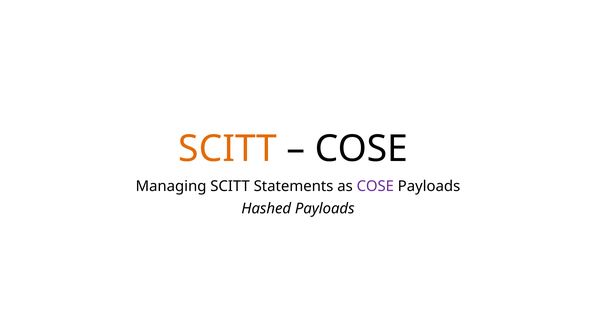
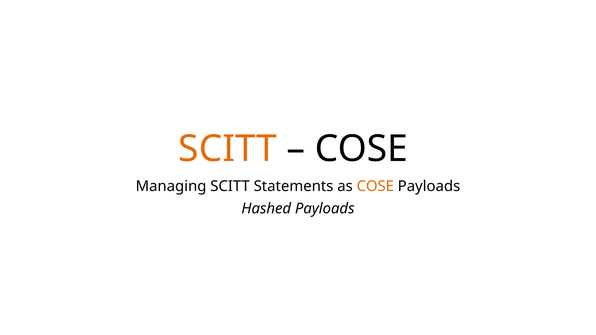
COSE at (375, 186) colour: purple -> orange
